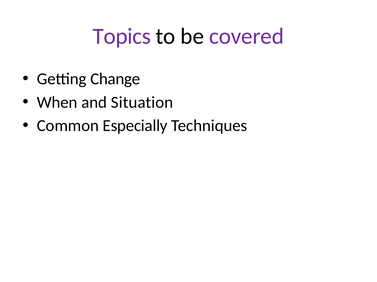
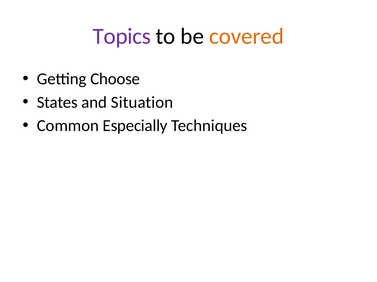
covered colour: purple -> orange
Change: Change -> Choose
When: When -> States
